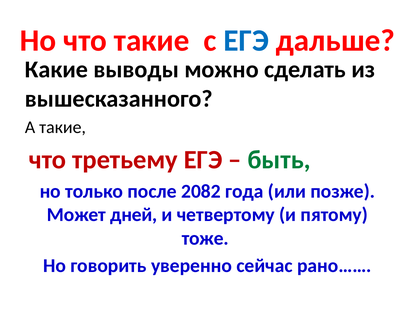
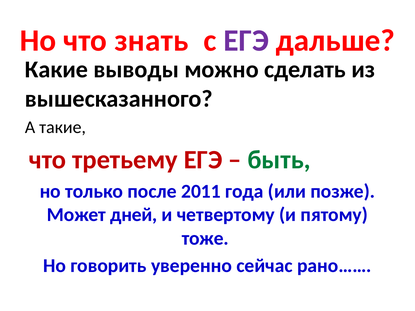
что такие: такие -> знать
ЕГЭ at (246, 41) colour: blue -> purple
2082: 2082 -> 2011
